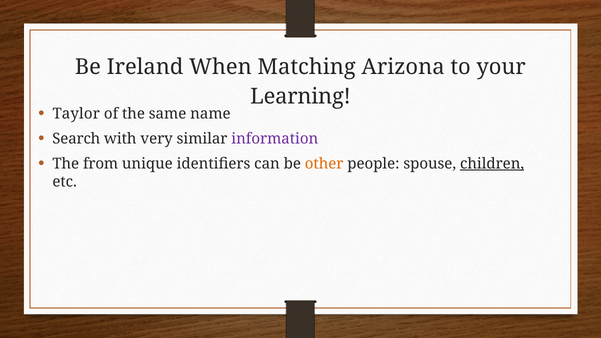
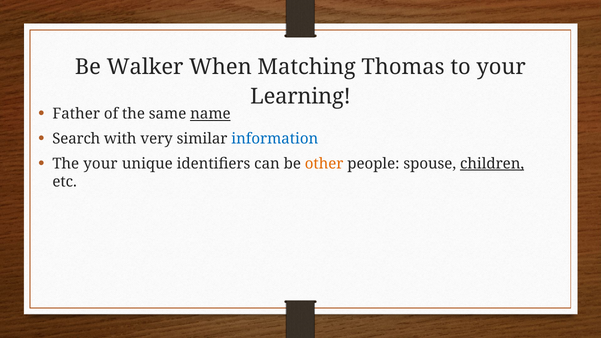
Ireland: Ireland -> Walker
Arizona: Arizona -> Thomas
Taylor: Taylor -> Father
name underline: none -> present
information colour: purple -> blue
The from: from -> your
